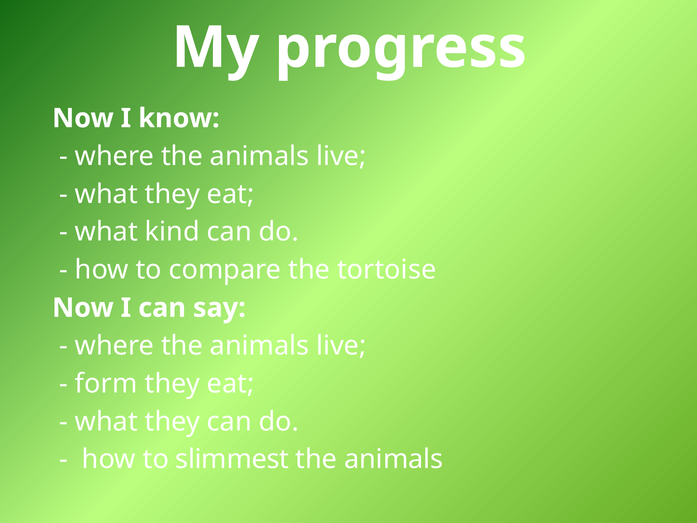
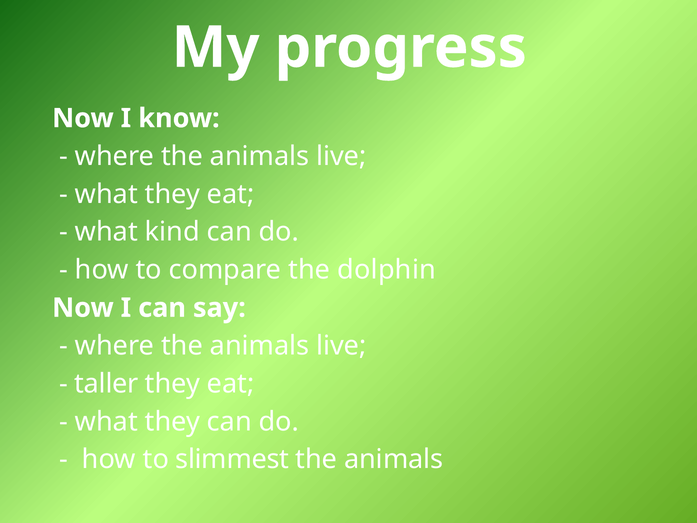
tortoise: tortoise -> dolphin
form: form -> taller
